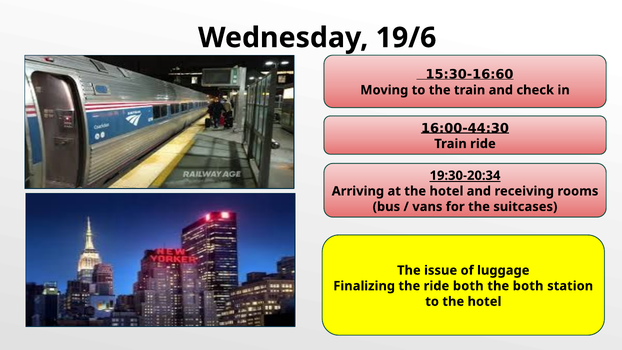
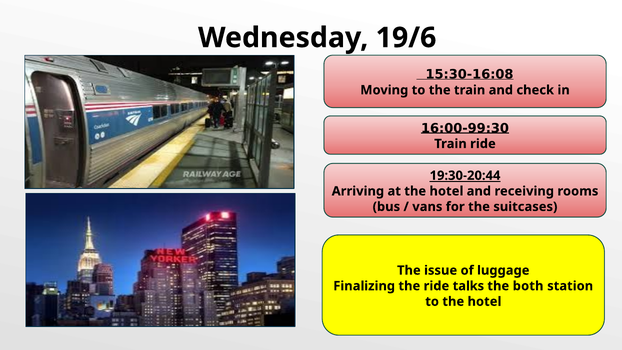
15:30-16:60: 15:30-16:60 -> 15:30-16:08
16:00-44:30: 16:00-44:30 -> 16:00-99:30
19:30-20:34: 19:30-20:34 -> 19:30-20:44
ride both: both -> talks
